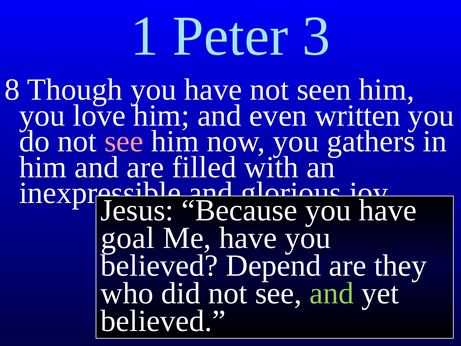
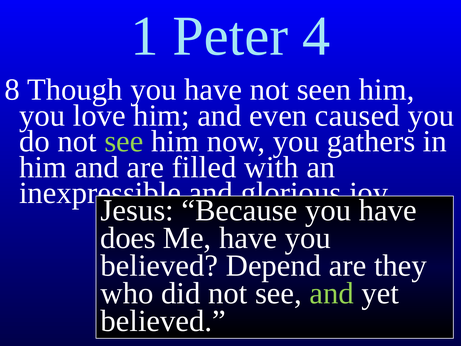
3: 3 -> 4
written: written -> caused
see at (124, 141) colour: pink -> light green
goal: goal -> does
